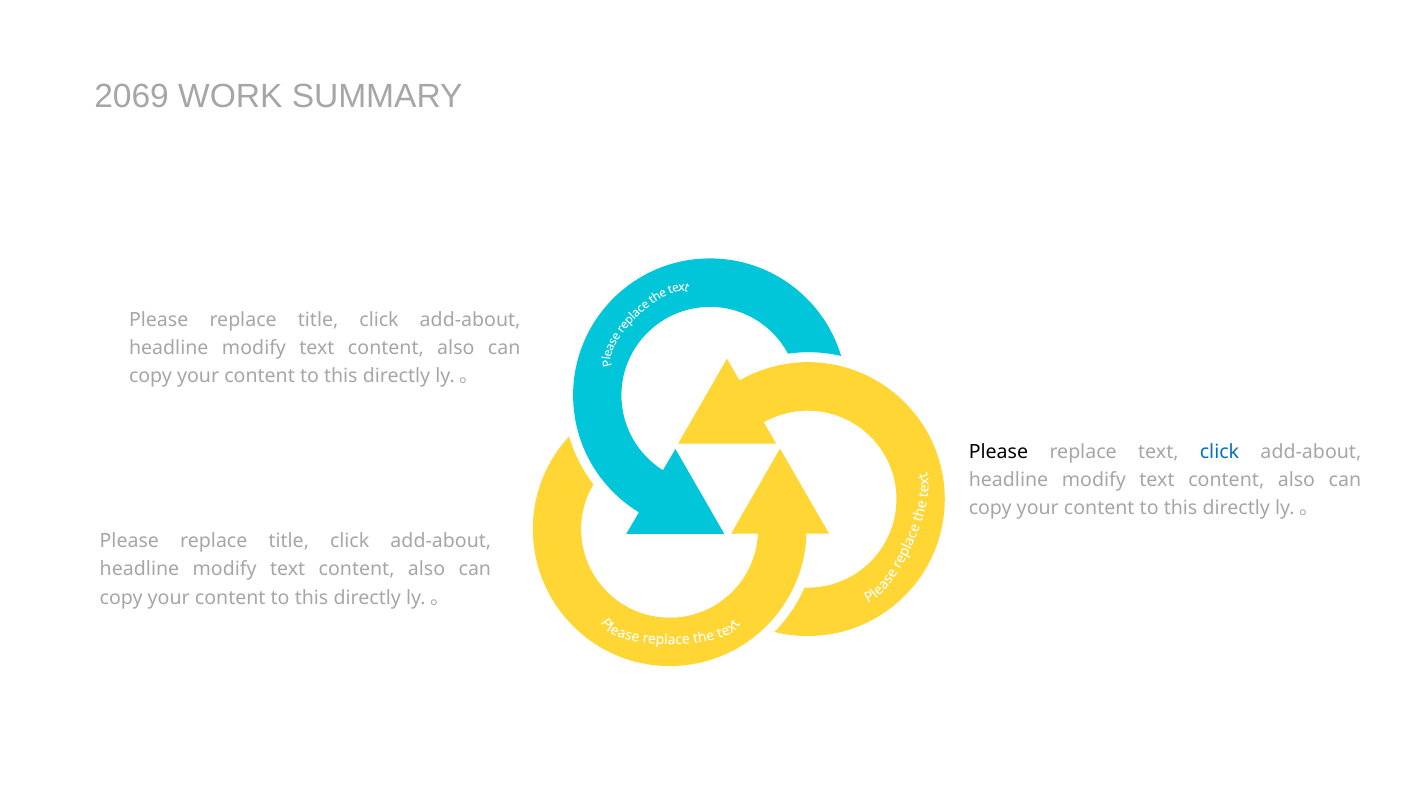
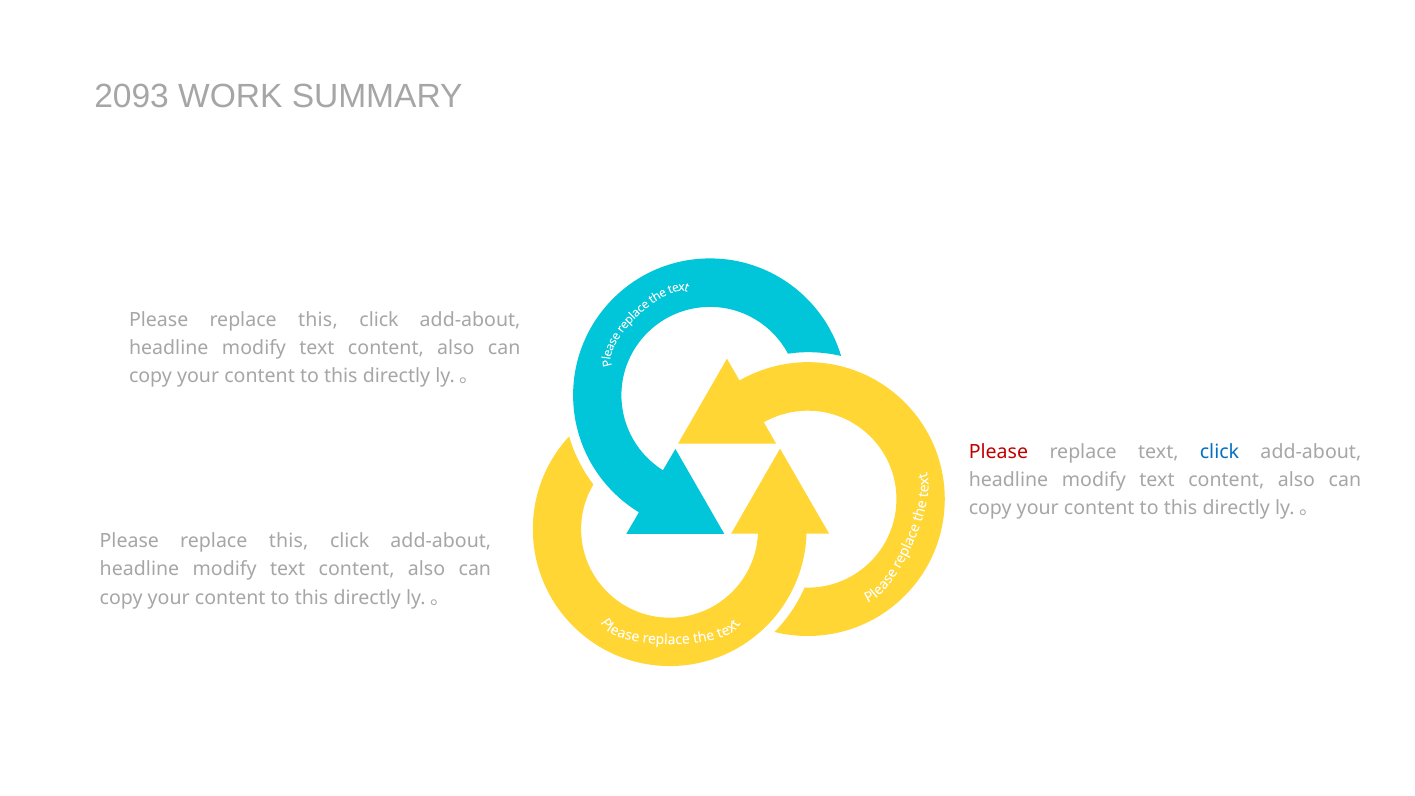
2069: 2069 -> 2093
title at (318, 320): title -> this
Please at (998, 452) colour: black -> red
title at (289, 541): title -> this
